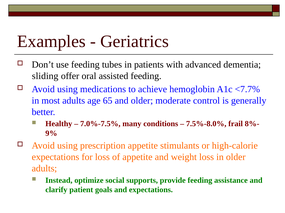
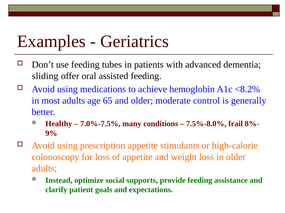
<7.7%: <7.7% -> <8.2%
expectations at (55, 158): expectations -> colonoscopy
